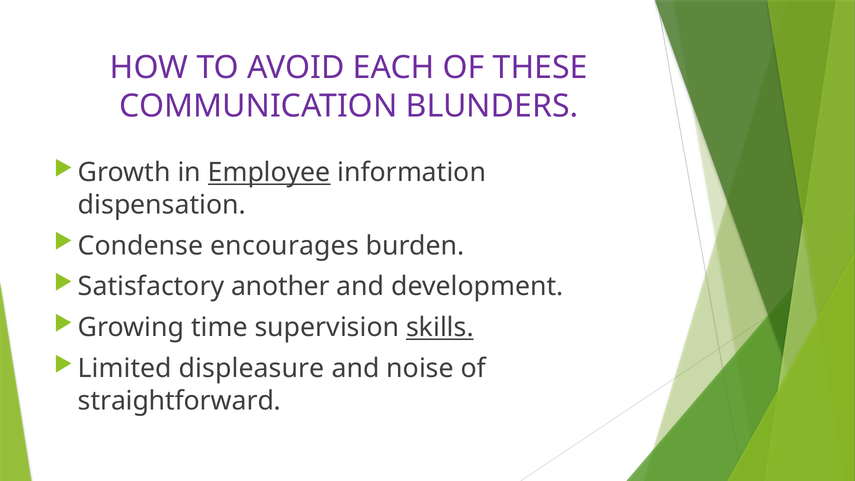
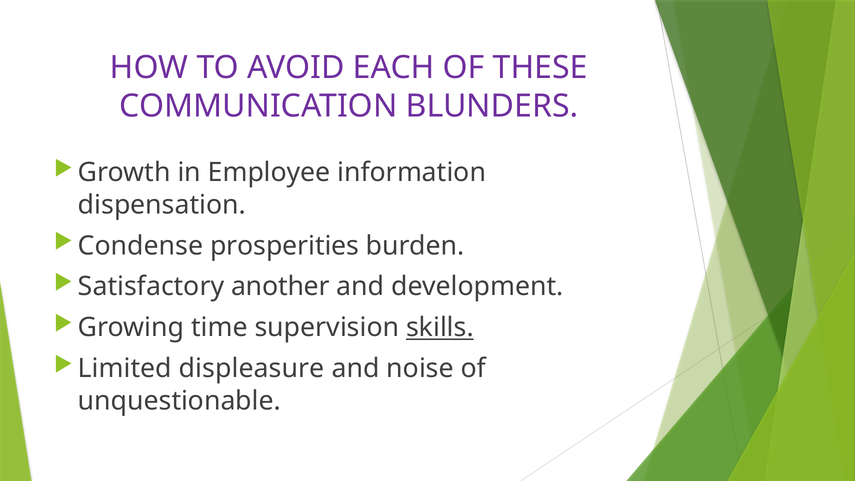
Employee underline: present -> none
encourages: encourages -> prosperities
straightforward: straightforward -> unquestionable
